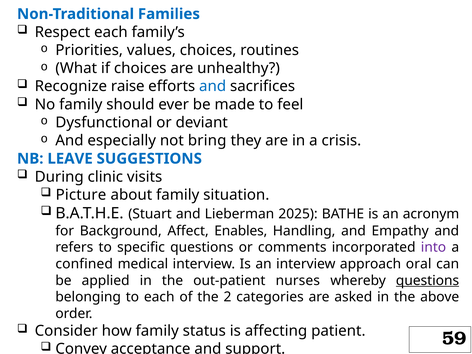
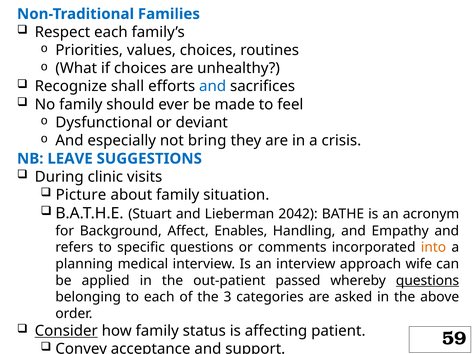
raise: raise -> shall
2025: 2025 -> 2042
into colour: purple -> orange
confined: confined -> planning
oral: oral -> wife
nurses: nurses -> passed
2: 2 -> 3
Consider underline: none -> present
